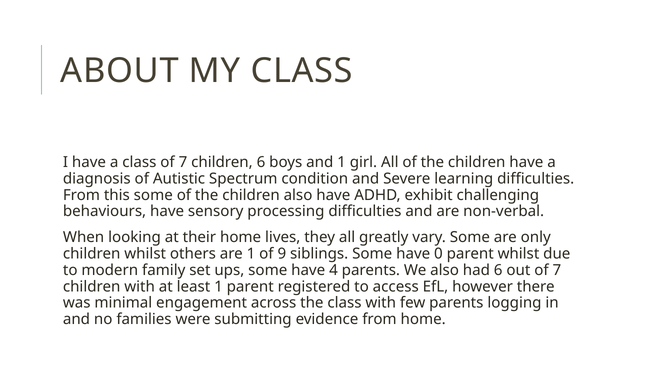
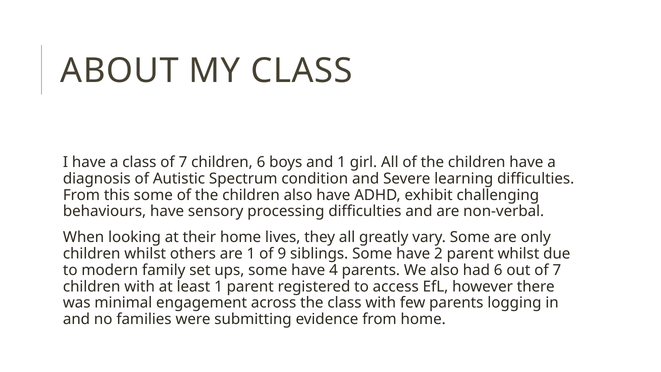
0: 0 -> 2
